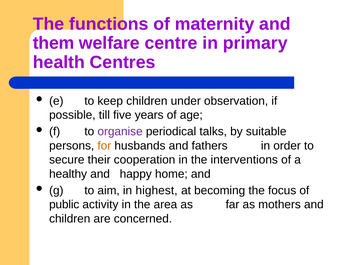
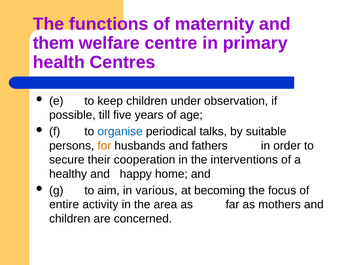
organise colour: purple -> blue
highest: highest -> various
public: public -> entire
